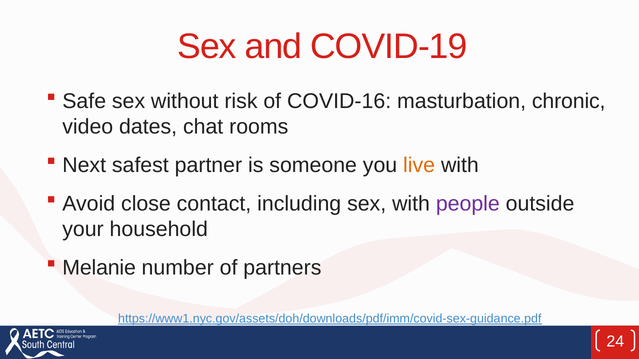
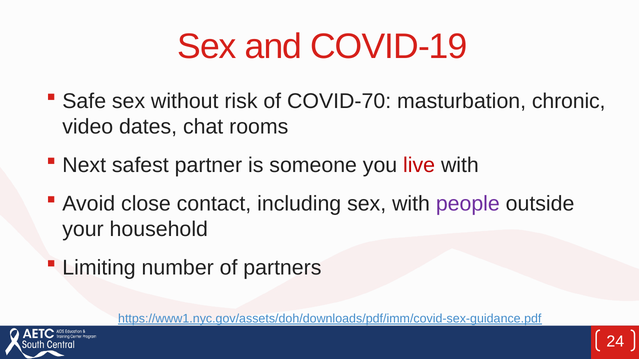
COVID-16: COVID-16 -> COVID-70
live colour: orange -> red
Melanie: Melanie -> Limiting
